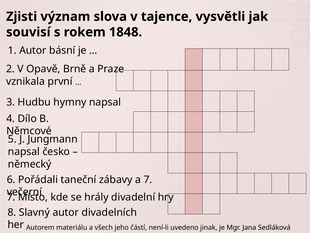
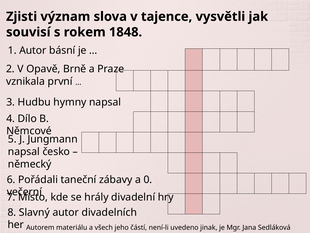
a 7: 7 -> 0
